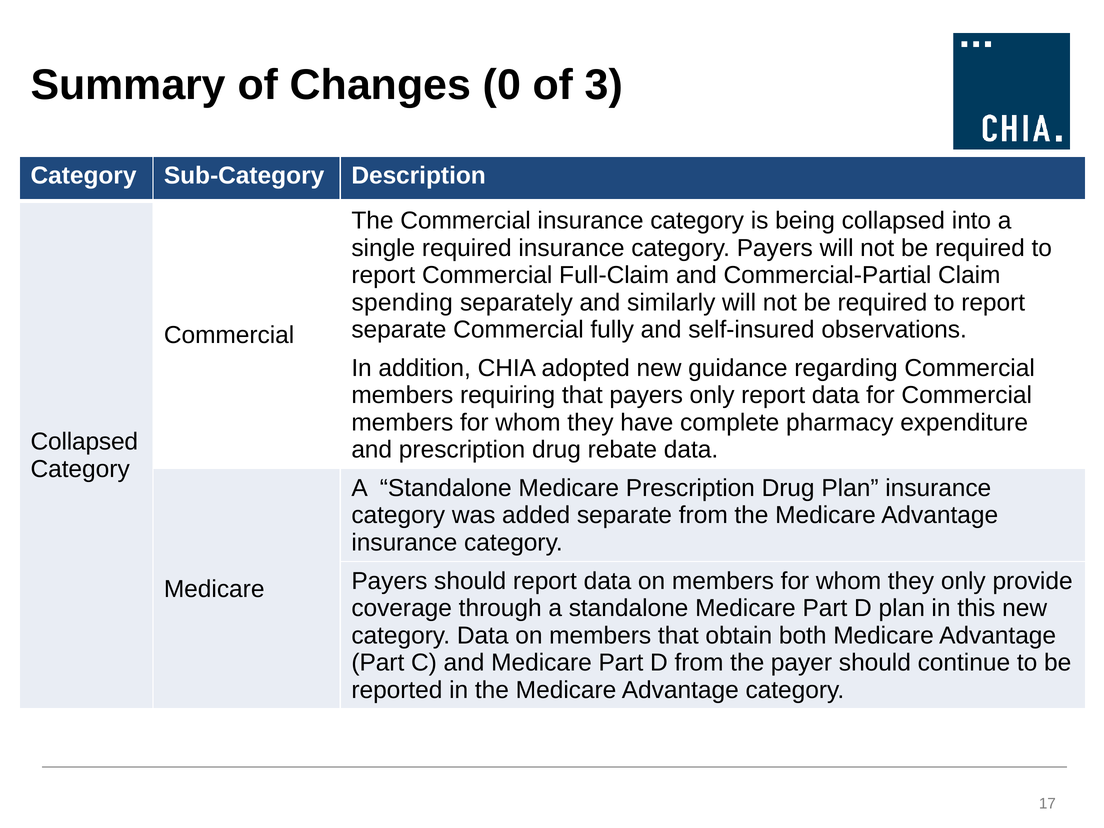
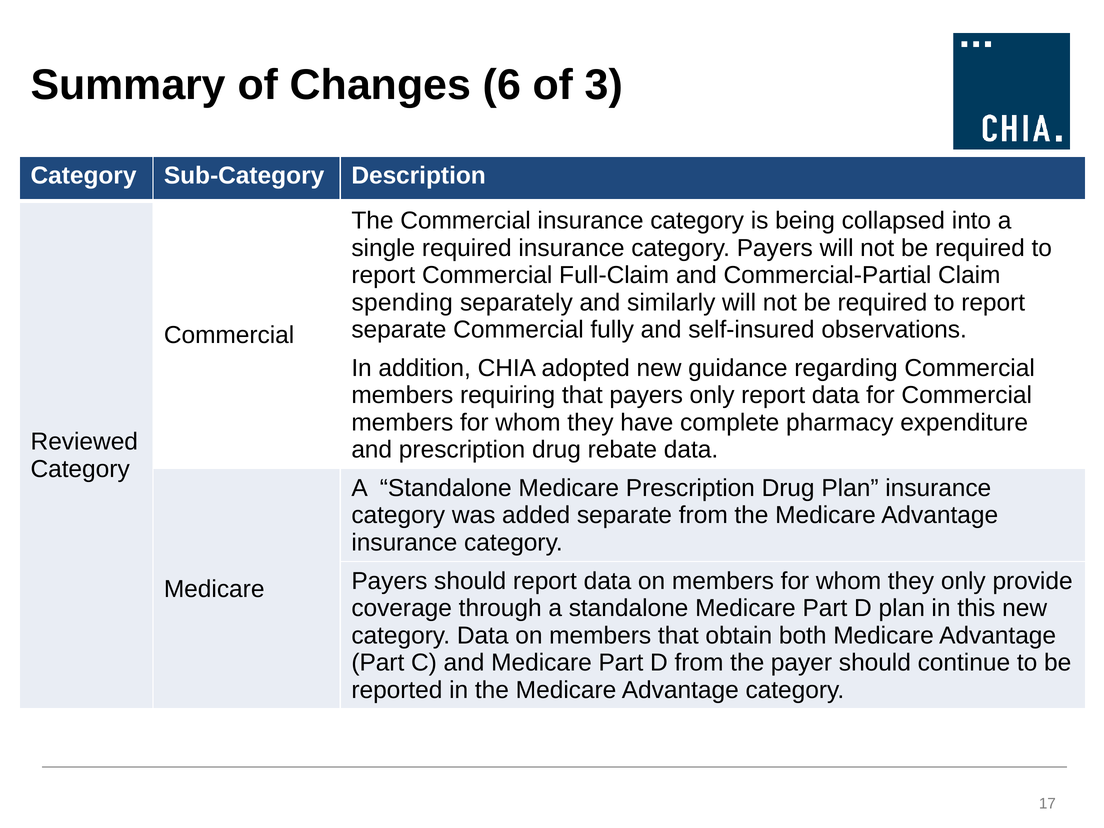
0: 0 -> 6
Collapsed at (84, 442): Collapsed -> Reviewed
